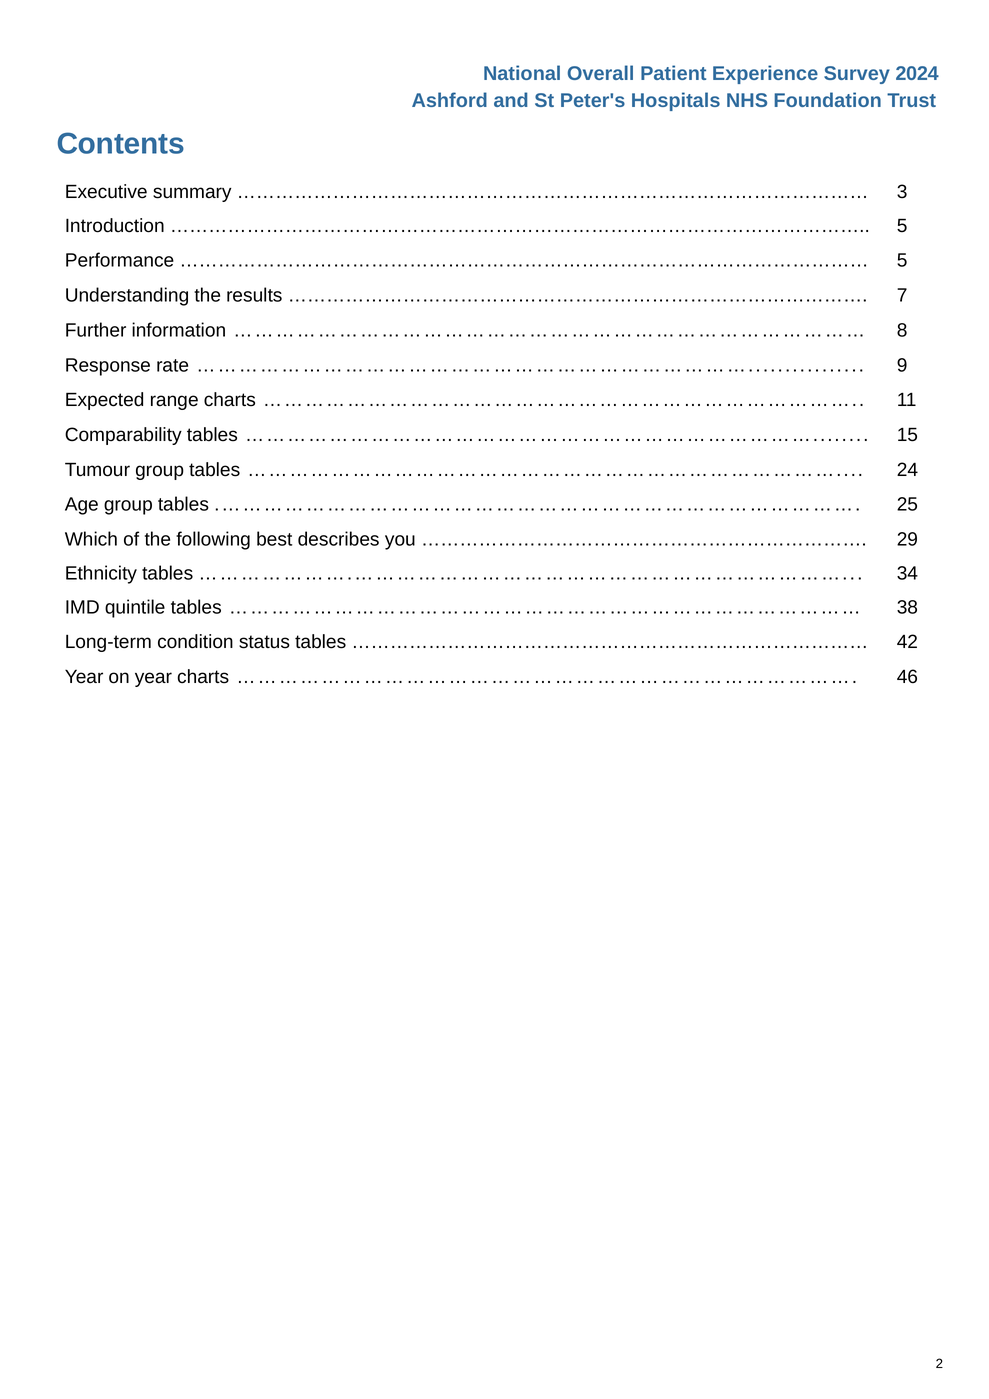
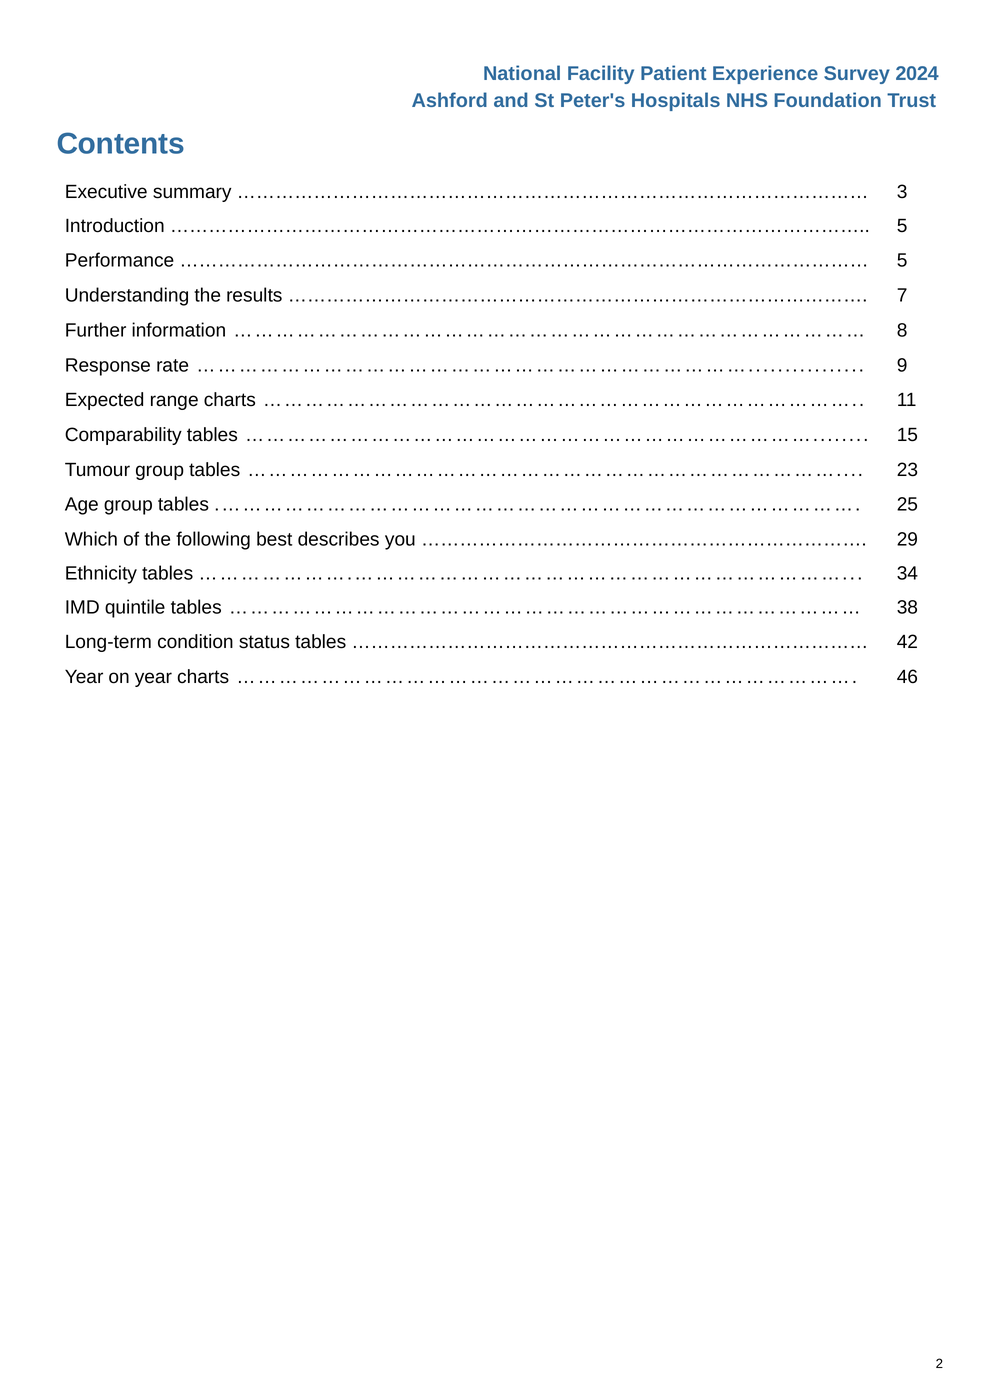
Overall: Overall -> Facility
24: 24 -> 23
